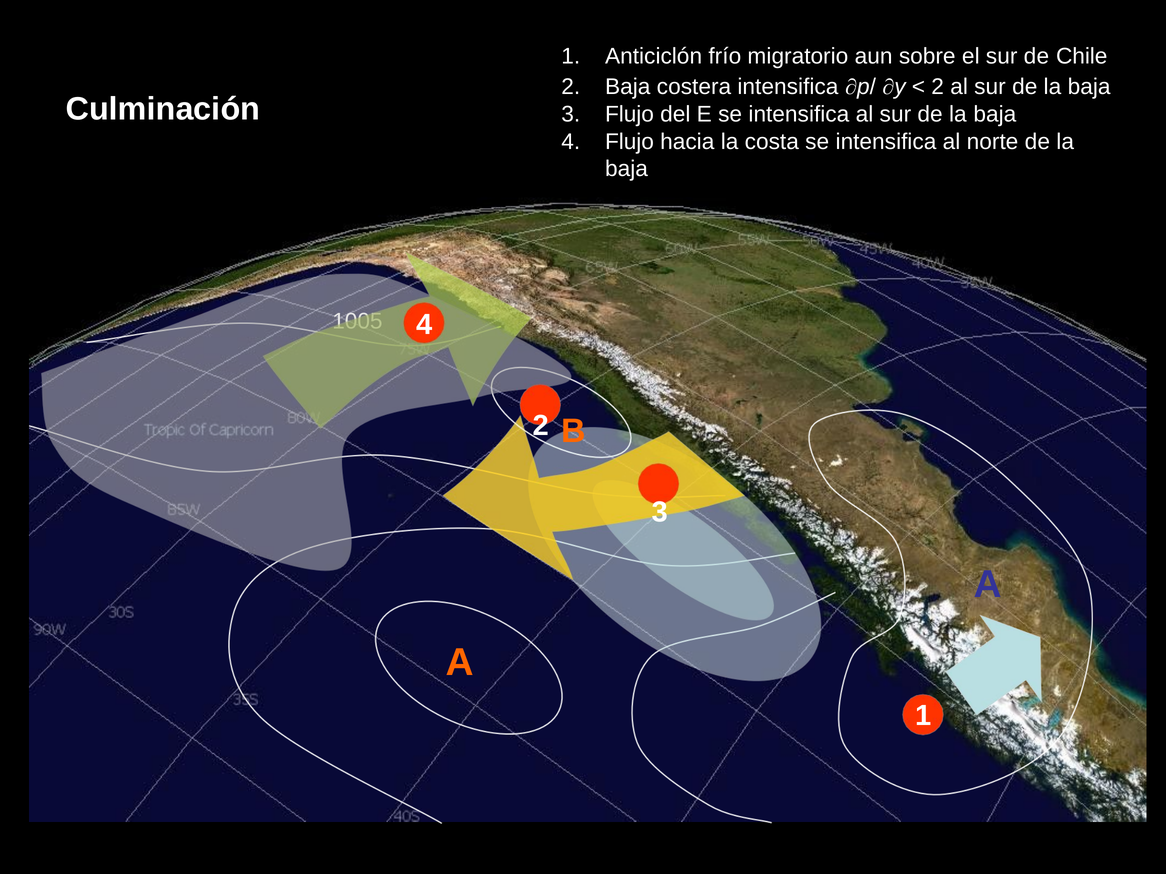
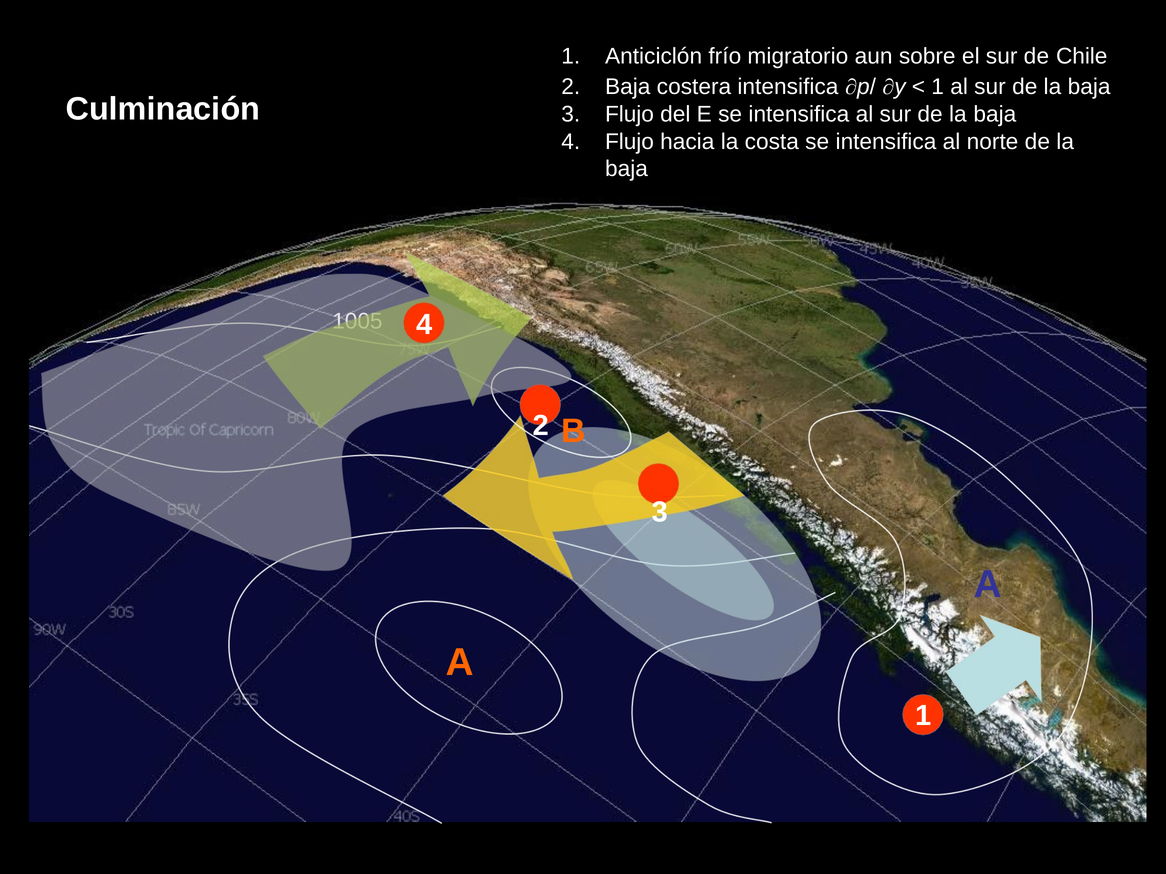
2 at (938, 87): 2 -> 1
